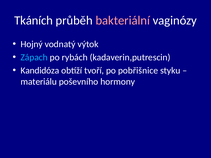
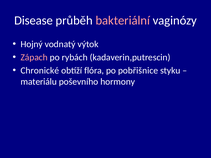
Tkáních: Tkáních -> Disease
Zápach colour: light blue -> pink
Kandidóza: Kandidóza -> Chronické
tvoří: tvoří -> flóra
